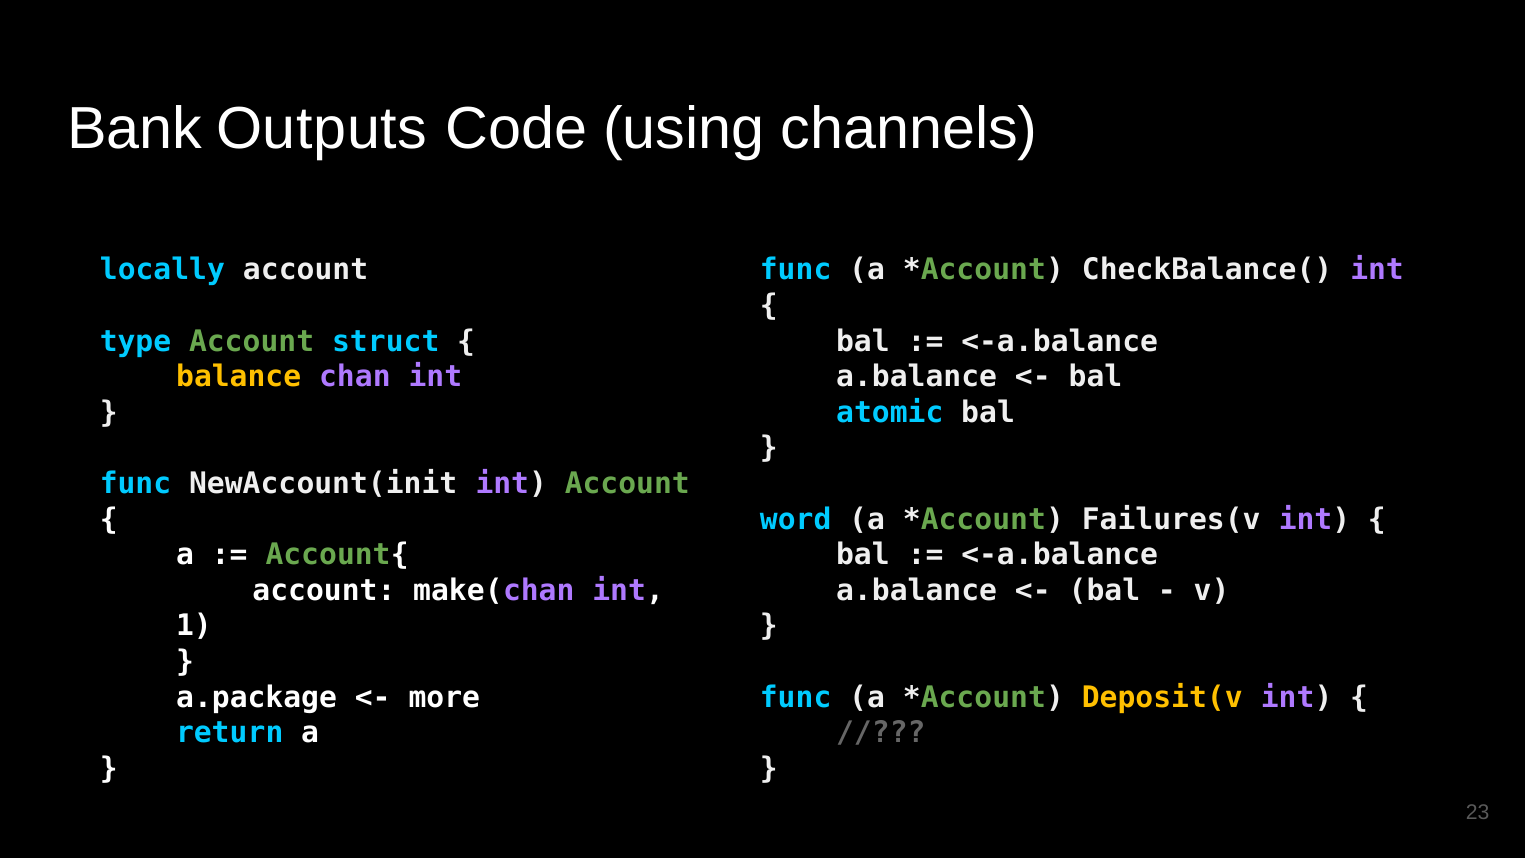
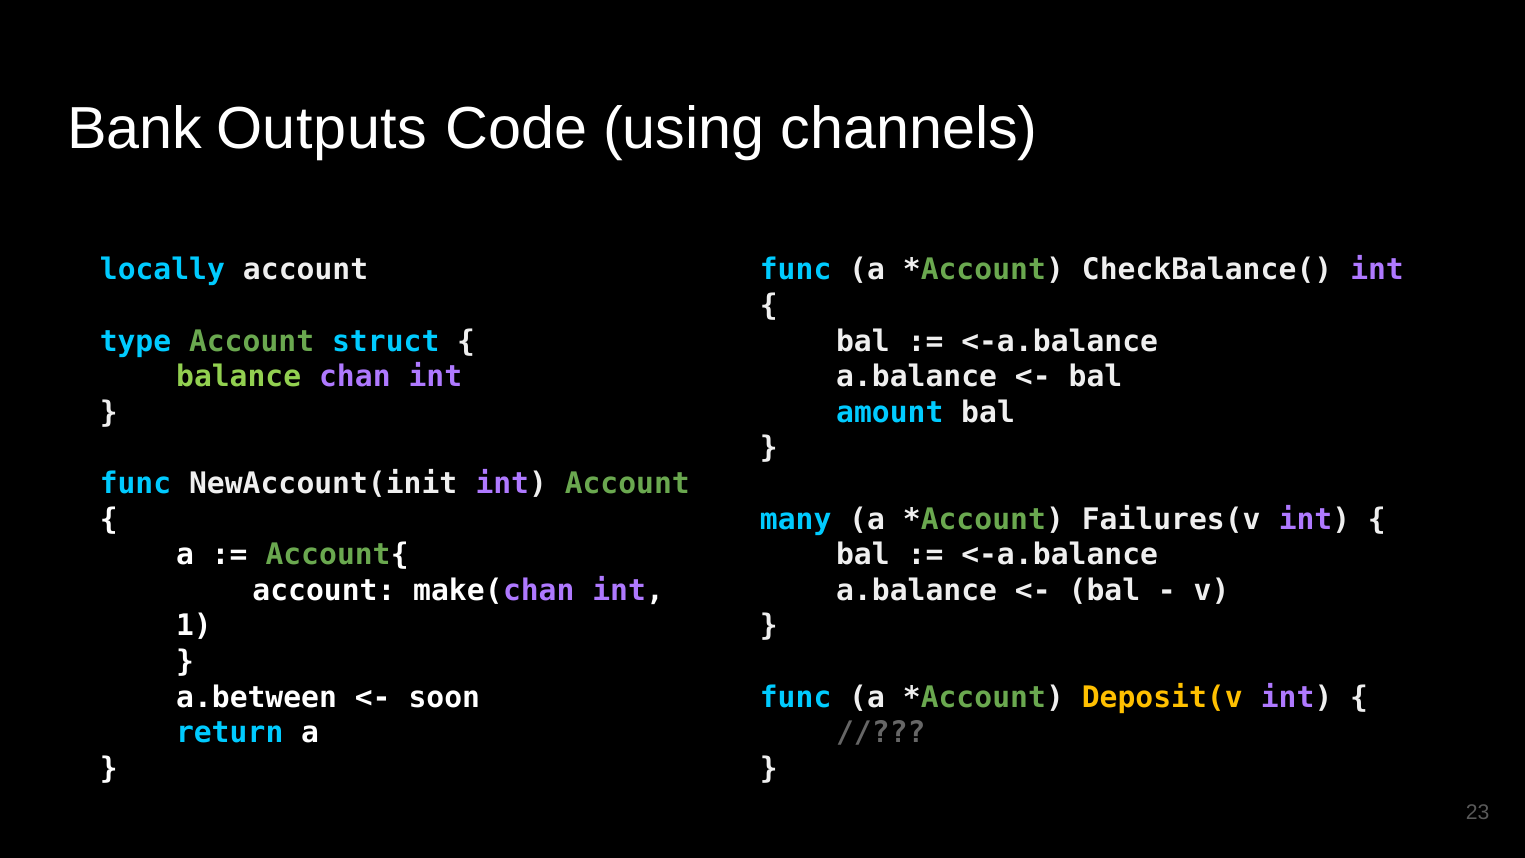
balance colour: yellow -> light green
atomic: atomic -> amount
word: word -> many
a.package: a.package -> a.between
more: more -> soon
